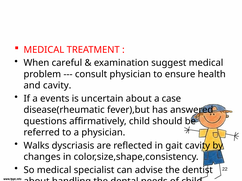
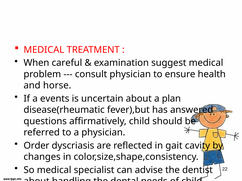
and cavity: cavity -> horse
case: case -> plan
Walks: Walks -> Order
